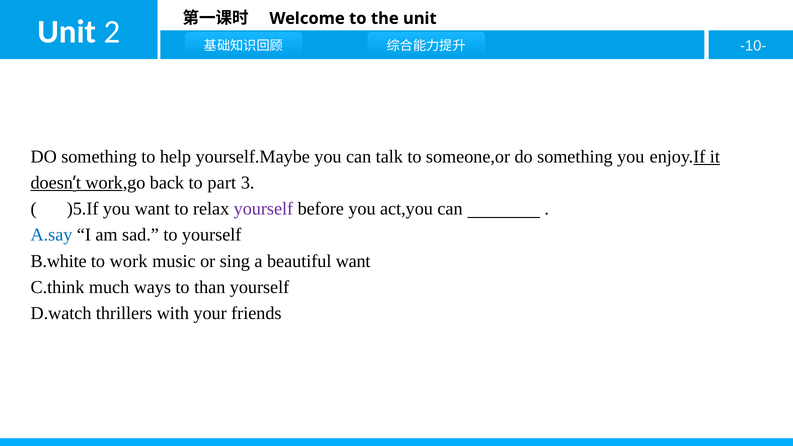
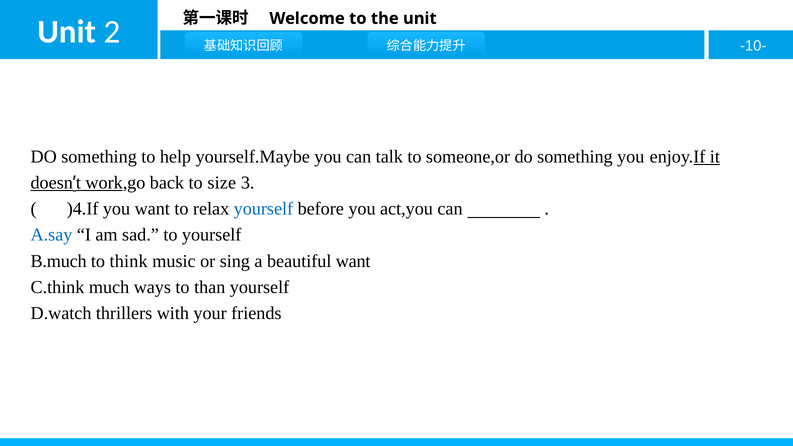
part: part -> size
)5.If: )5.If -> )4.If
yourself at (263, 209) colour: purple -> blue
B.white: B.white -> B.much
work: work -> think
